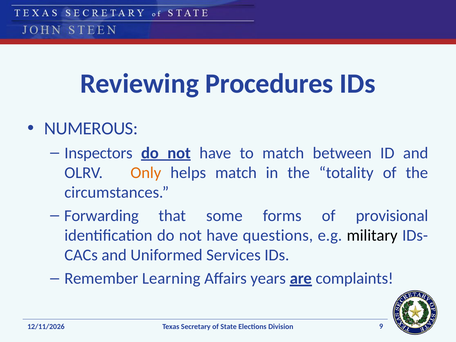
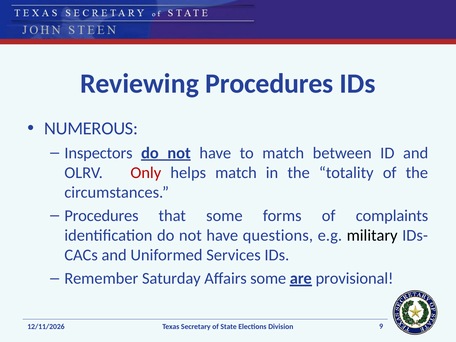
Only colour: orange -> red
Forwarding at (101, 216): Forwarding -> Procedures
provisional: provisional -> complaints
Learning: Learning -> Saturday
Affairs years: years -> some
complaints: complaints -> provisional
